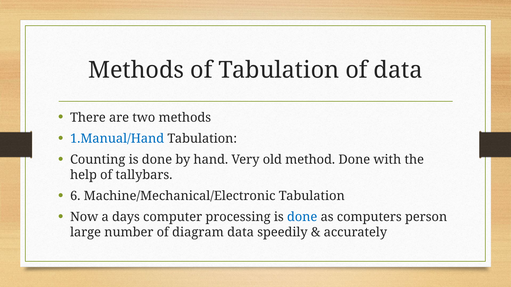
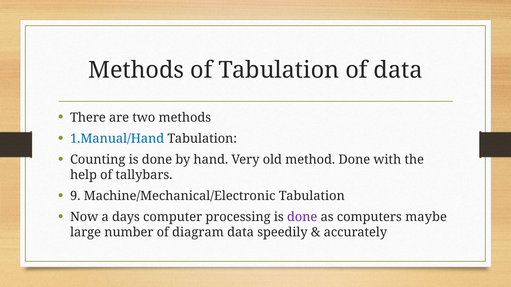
6: 6 -> 9
done at (302, 217) colour: blue -> purple
person: person -> maybe
